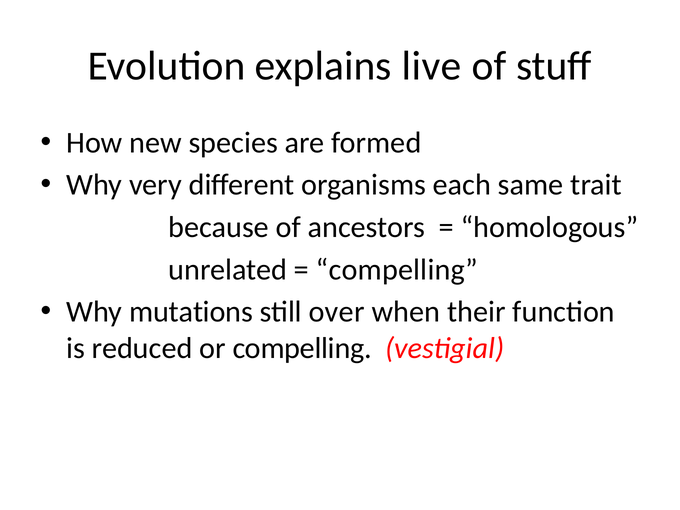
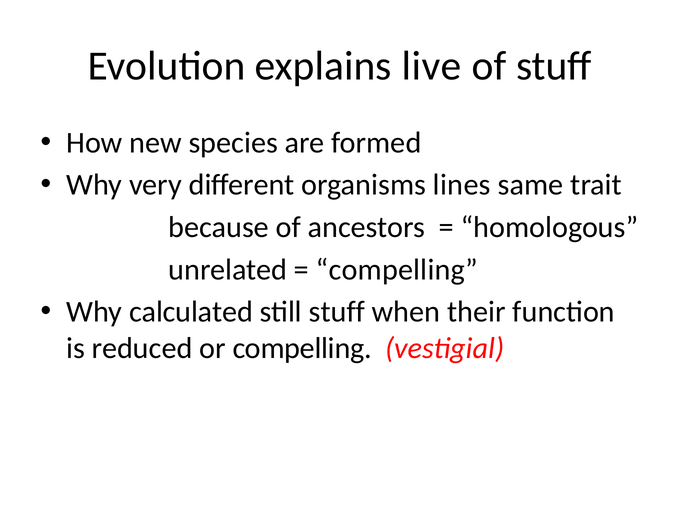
each: each -> lines
mutations: mutations -> calculated
still over: over -> stuff
